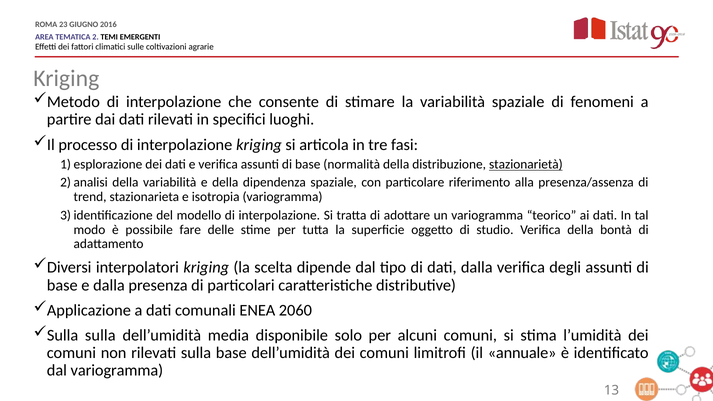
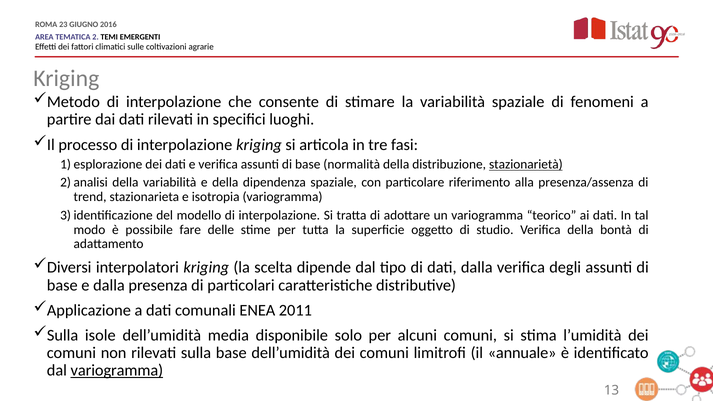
2060: 2060 -> 2011
Sulla sulla: sulla -> isole
variogramma at (117, 371) underline: none -> present
